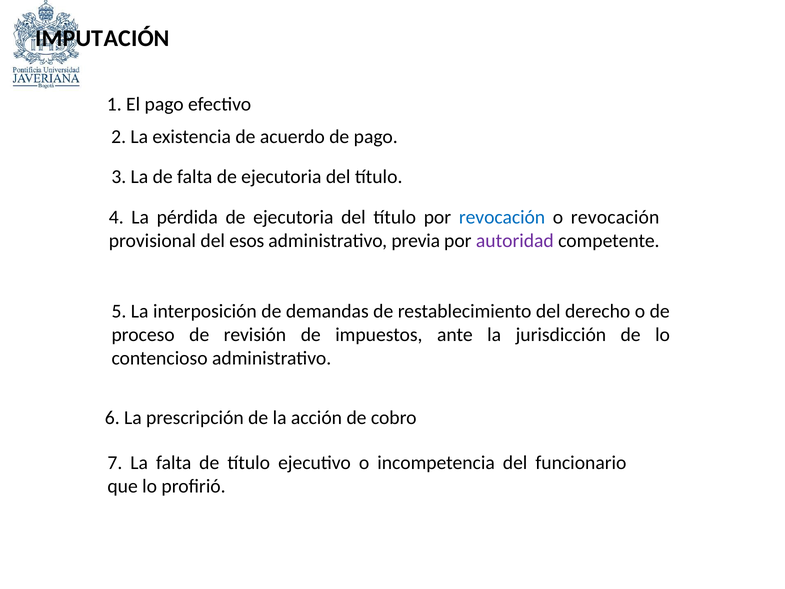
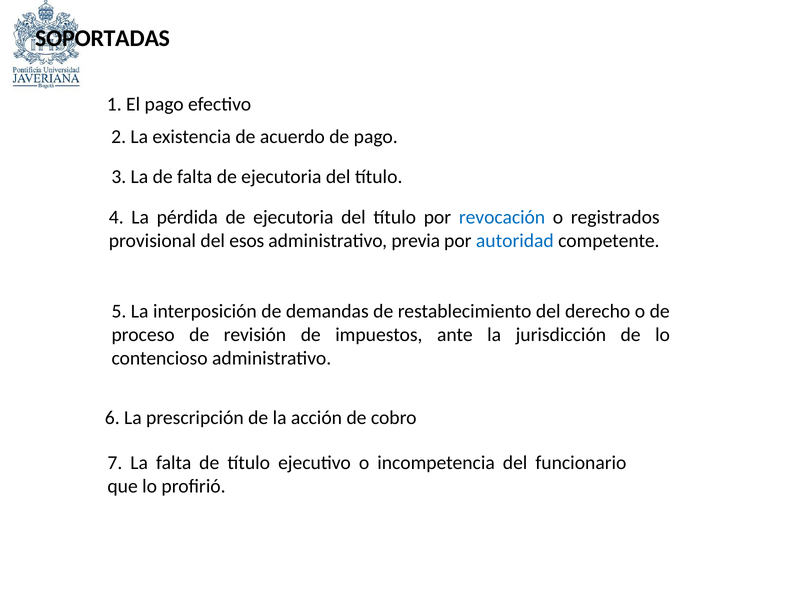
IMPUTACIÓN: IMPUTACIÓN -> SOPORTADAS
o revocación: revocación -> registrados
autoridad colour: purple -> blue
